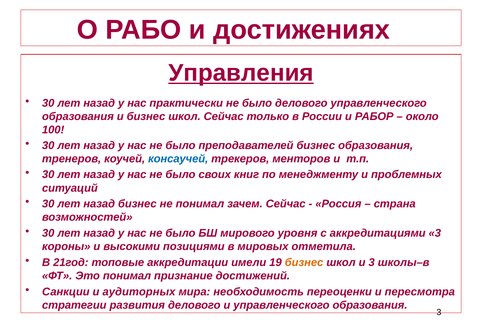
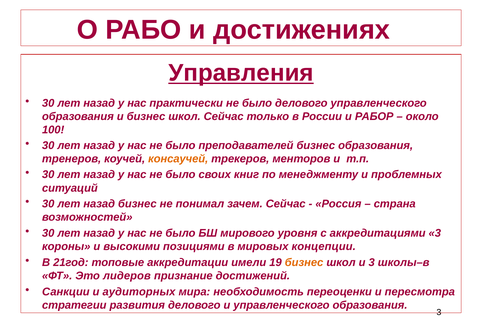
консаучей colour: blue -> orange
отметила: отметила -> концепции
Это понимал: понимал -> лидеров
